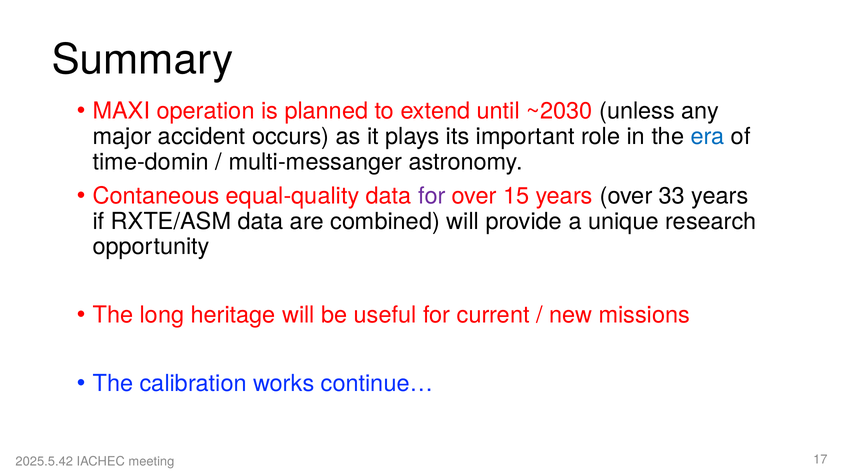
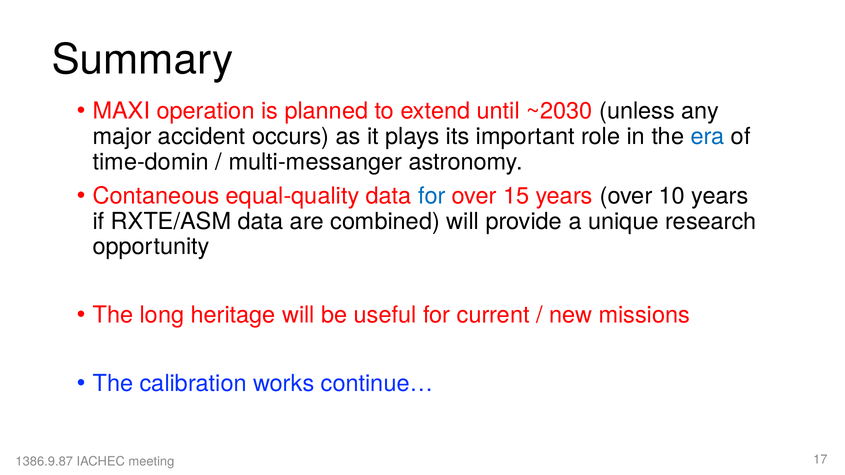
for at (432, 196) colour: purple -> blue
33: 33 -> 10
2025.5.42: 2025.5.42 -> 1386.9.87
